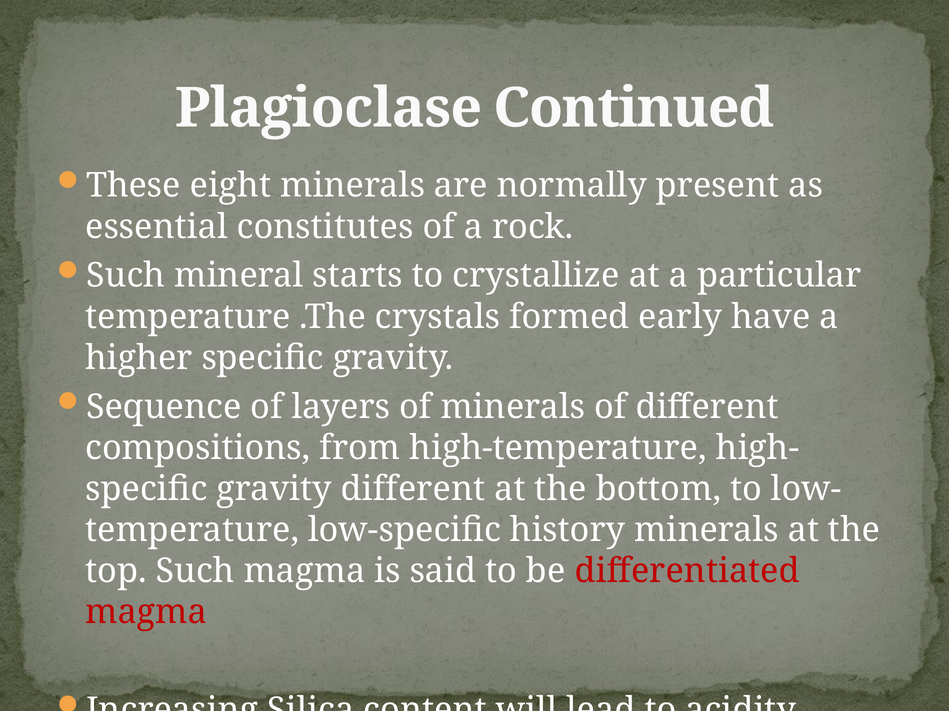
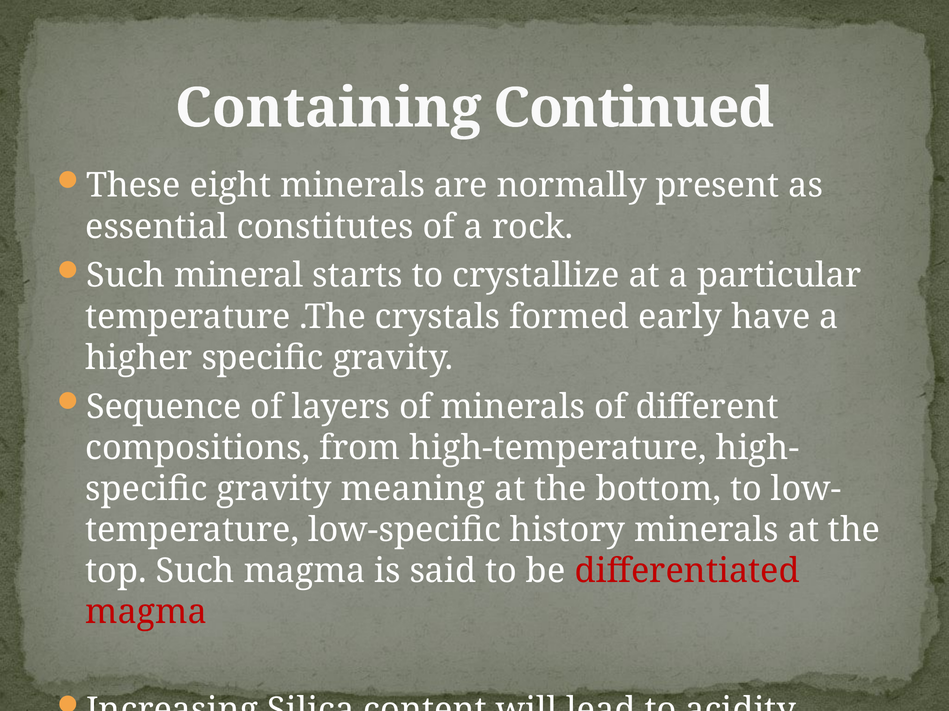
Plagioclase: Plagioclase -> Containing
gravity different: different -> meaning
